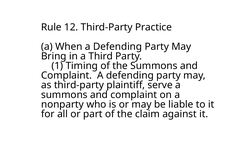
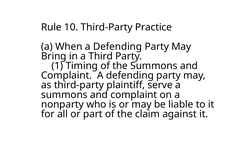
12: 12 -> 10
